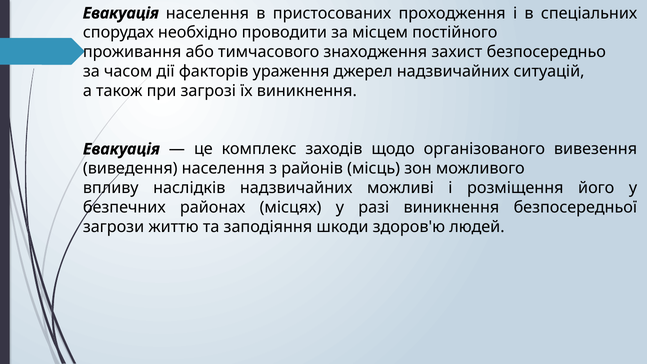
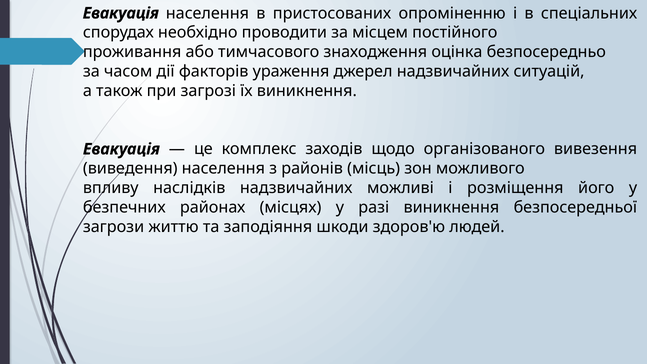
проходження: проходження -> опроміненню
захист: захист -> оцінка
